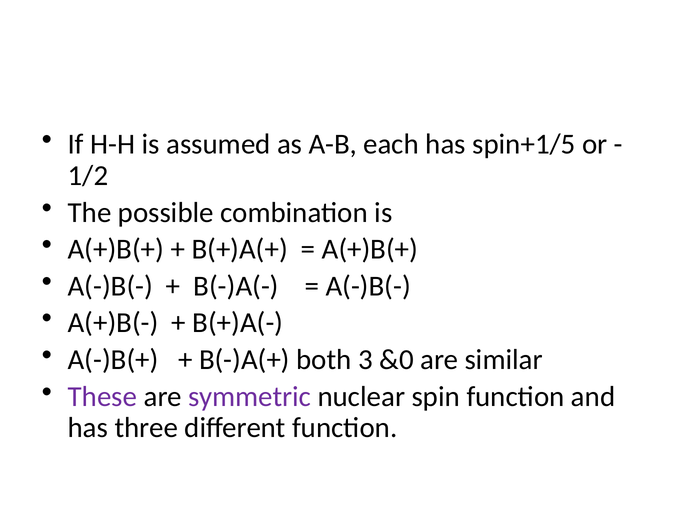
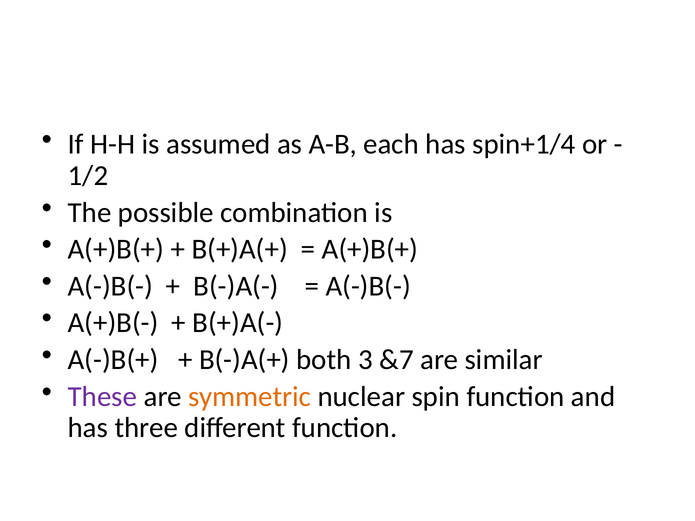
spin+1/5: spin+1/5 -> spin+1/4
&0: &0 -> &7
symmetric colour: purple -> orange
